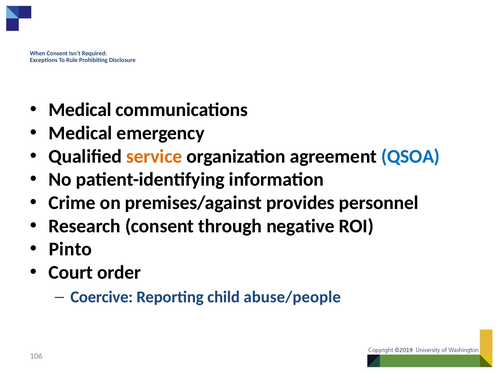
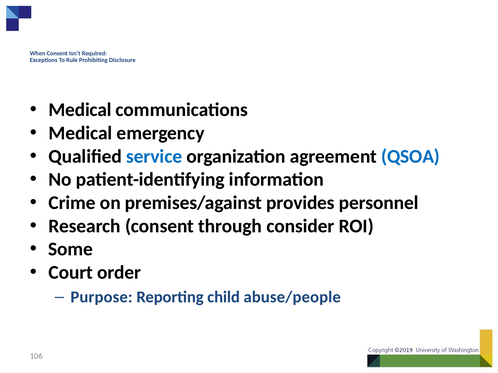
service colour: orange -> blue
negative: negative -> consider
Pinto: Pinto -> Some
Coercive: Coercive -> Purpose
